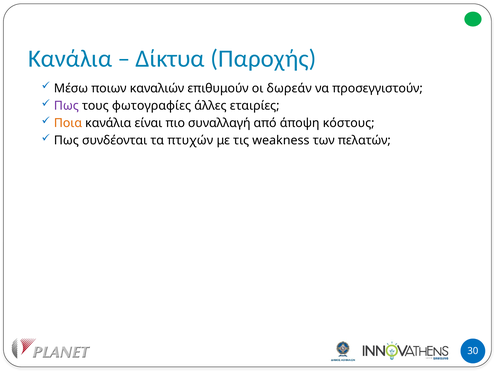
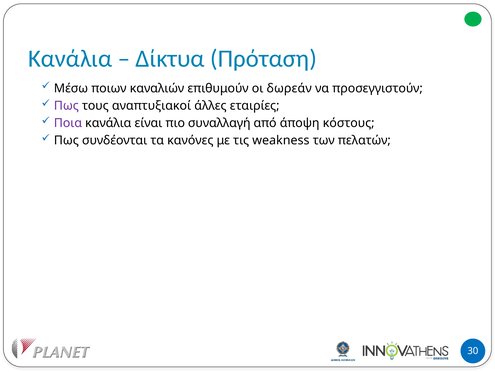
Παροχής: Παροχής -> Πρόταση
φωτογραφίες: φωτογραφίες -> αναπτυξιακοί
Ποια colour: orange -> purple
πτυχών: πτυχών -> κανόνες
